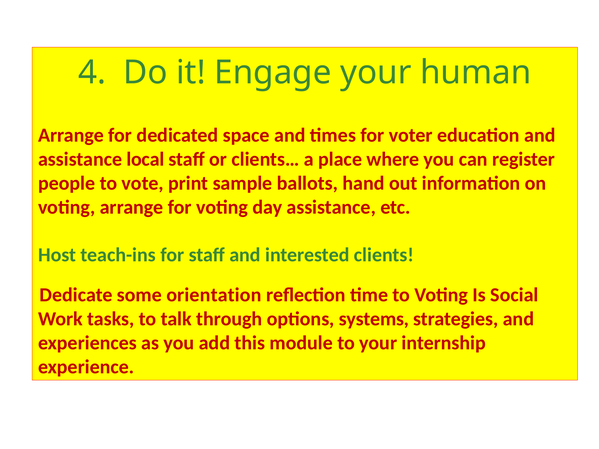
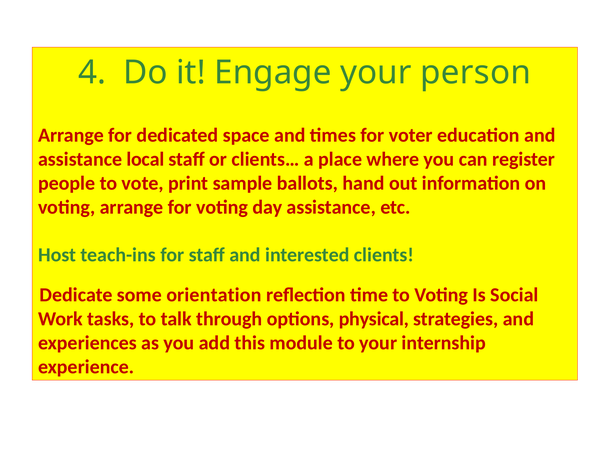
human: human -> person
systems: systems -> physical
